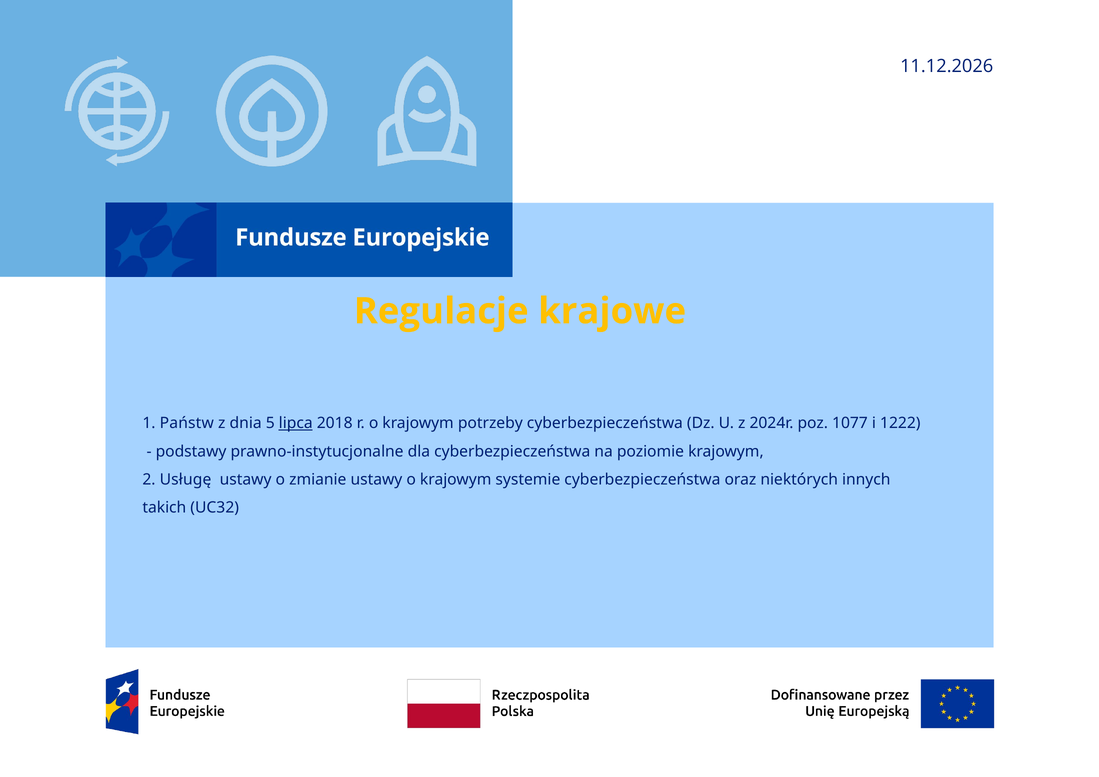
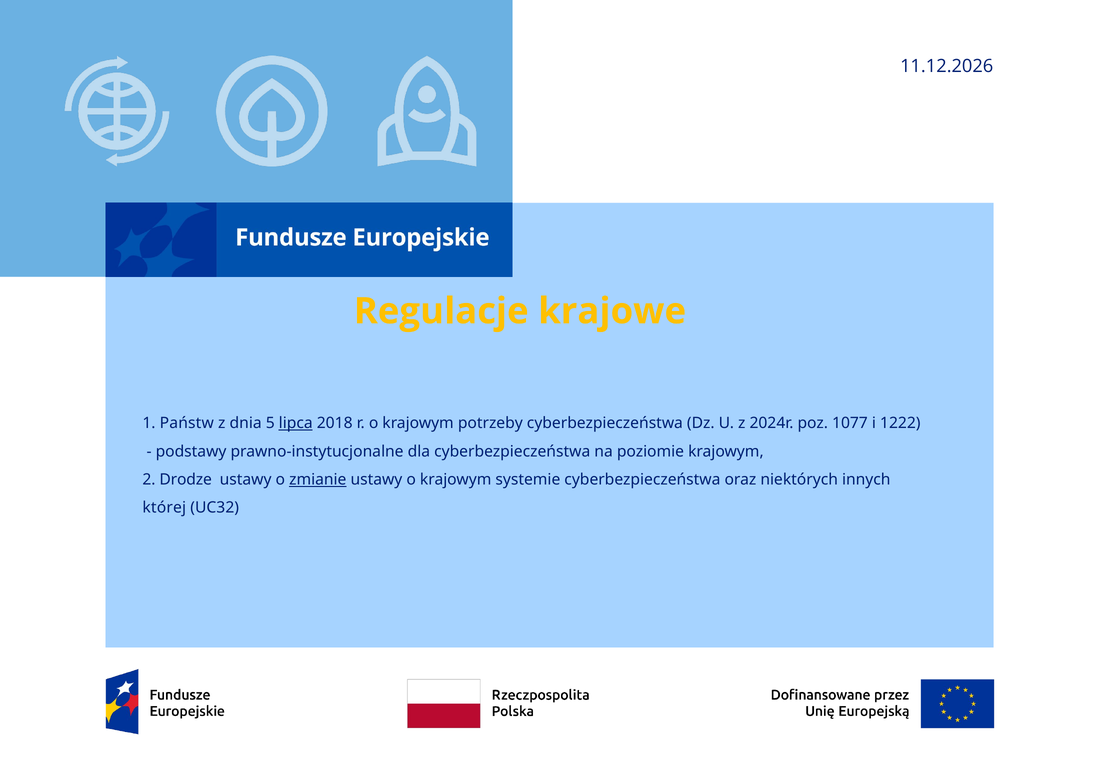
Usługę: Usługę -> Drodze
zmianie underline: none -> present
takich: takich -> której
